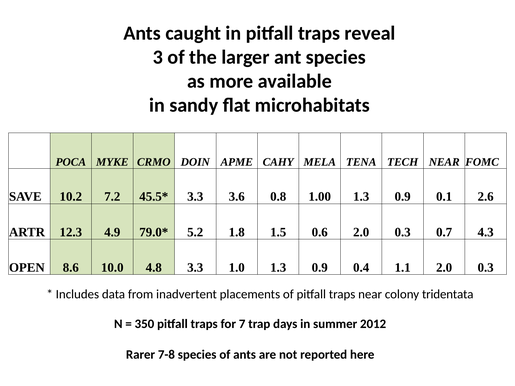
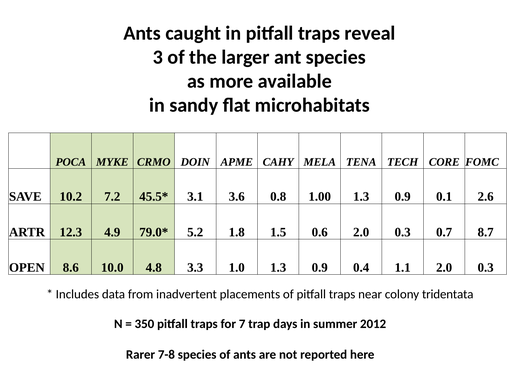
TECH NEAR: NEAR -> CORE
3.3 at (195, 197): 3.3 -> 3.1
4.3: 4.3 -> 8.7
